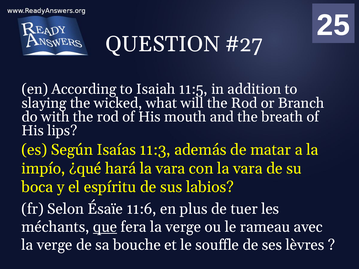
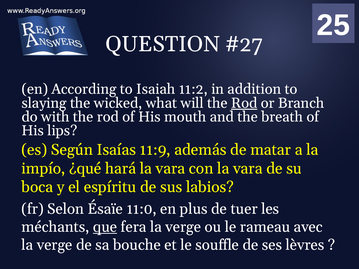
11:5: 11:5 -> 11:2
Rod at (244, 103) underline: none -> present
11:3: 11:3 -> 11:9
11:6: 11:6 -> 11:0
